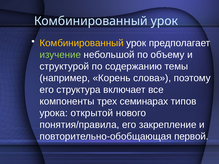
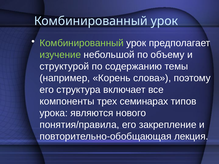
Комбинированный at (82, 43) colour: yellow -> light green
открытой: открытой -> являются
первой: первой -> лекция
